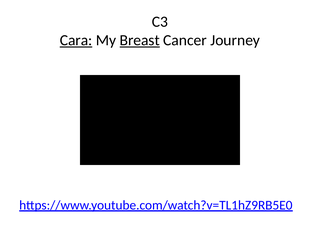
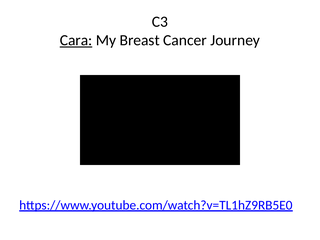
Breast underline: present -> none
